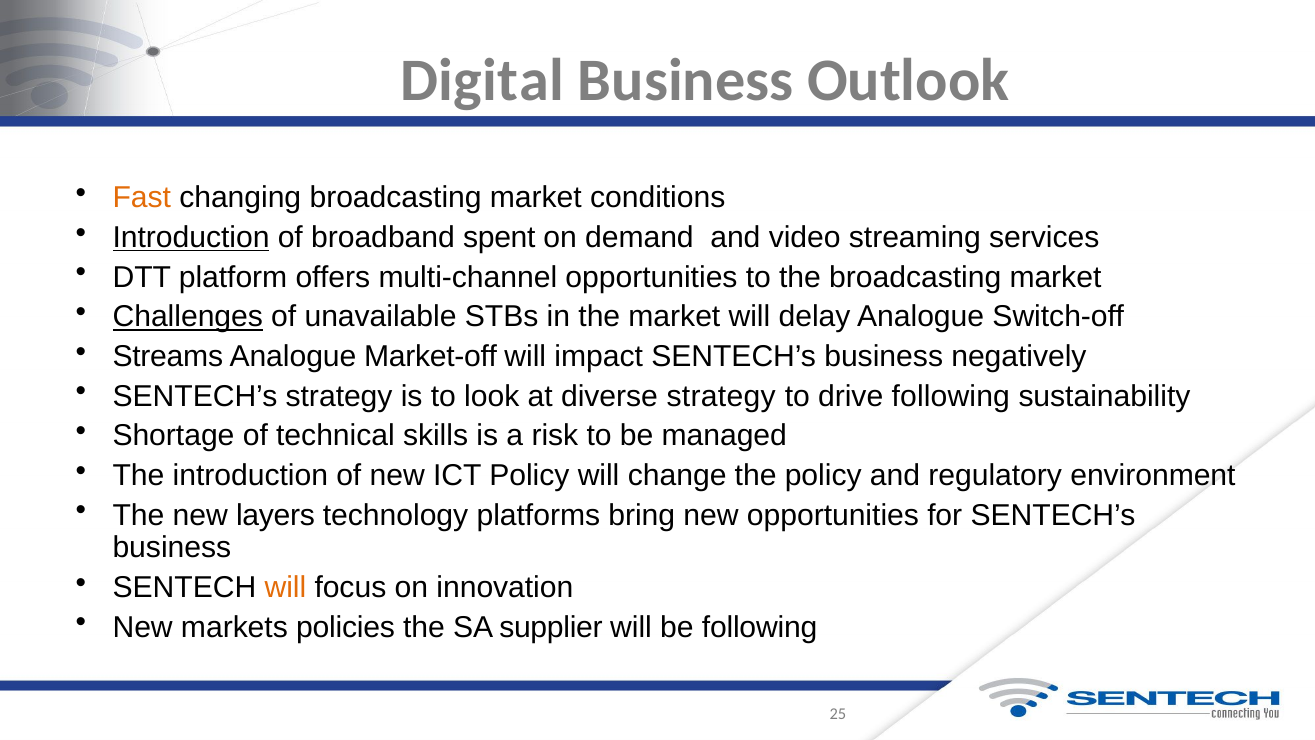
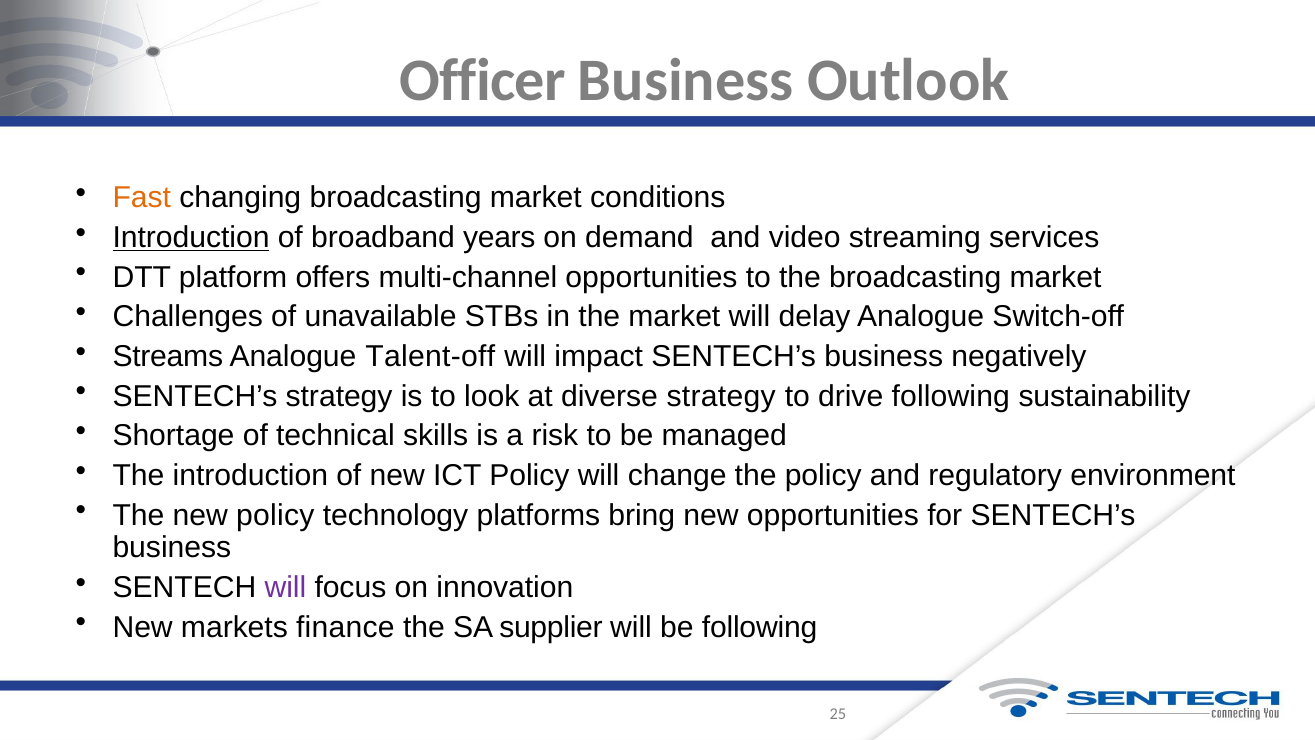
Digital: Digital -> Officer
spent: spent -> years
Challenges underline: present -> none
Market-off: Market-off -> Talent-off
new layers: layers -> policy
will at (285, 587) colour: orange -> purple
policies: policies -> finance
